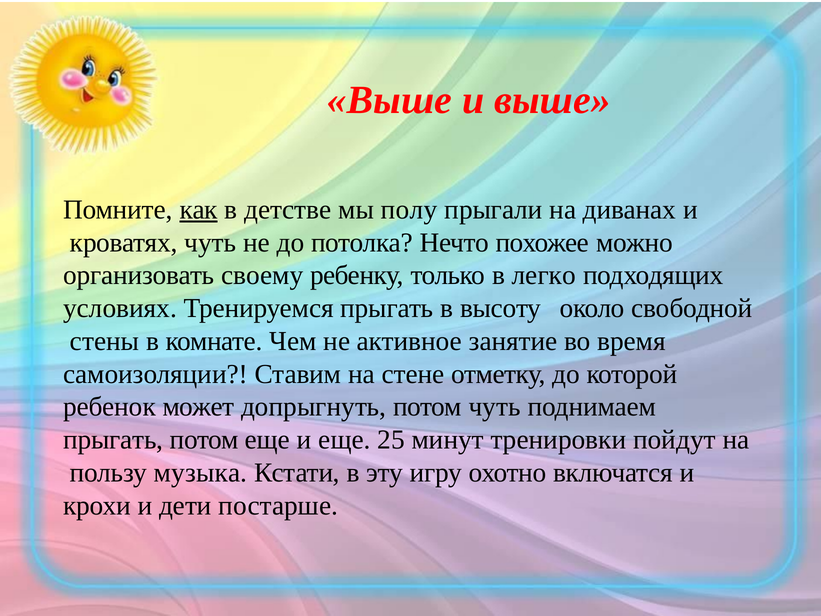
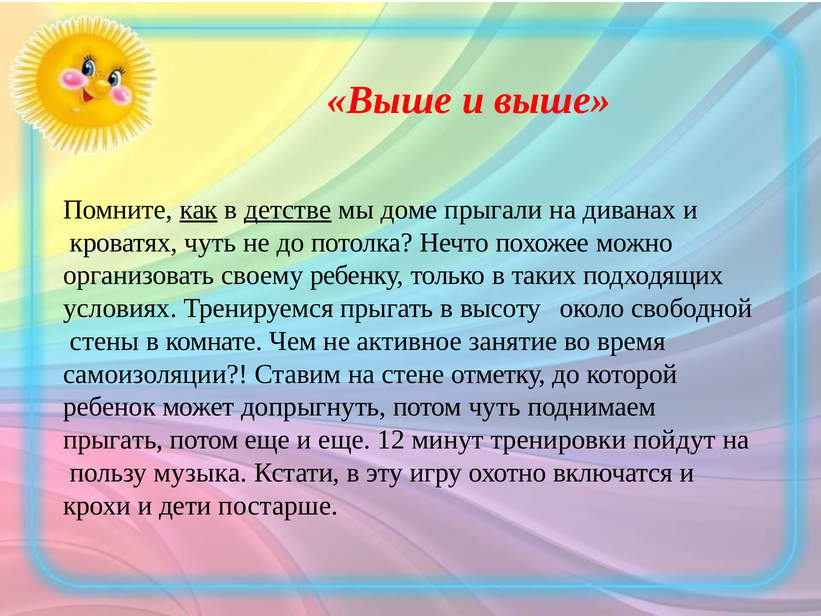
детстве underline: none -> present
полу: полу -> доме
легко: легко -> таких
25: 25 -> 12
